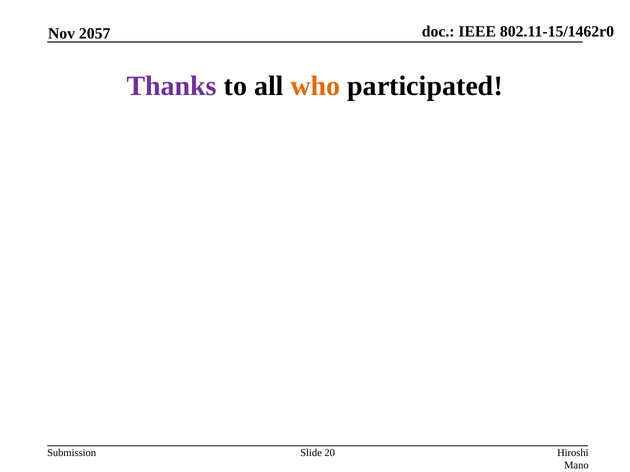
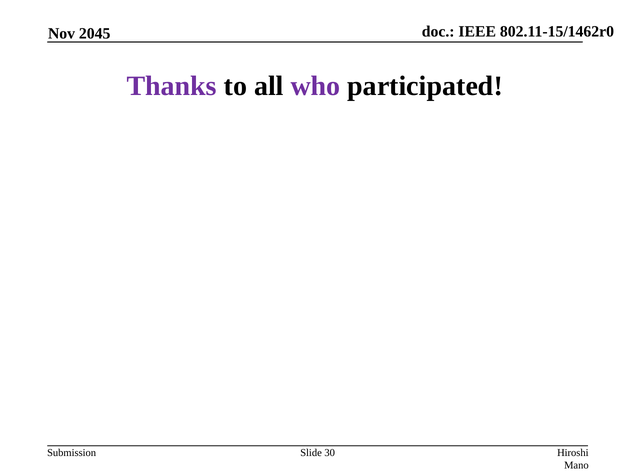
2057: 2057 -> 2045
who colour: orange -> purple
20: 20 -> 30
